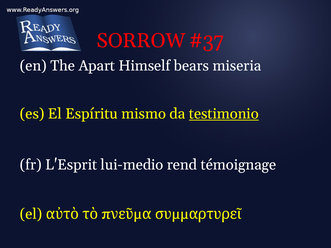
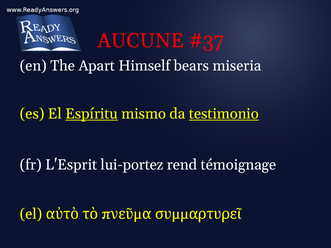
SORROW: SORROW -> AUCUNE
Espíritu underline: none -> present
lui-medio: lui-medio -> lui-portez
